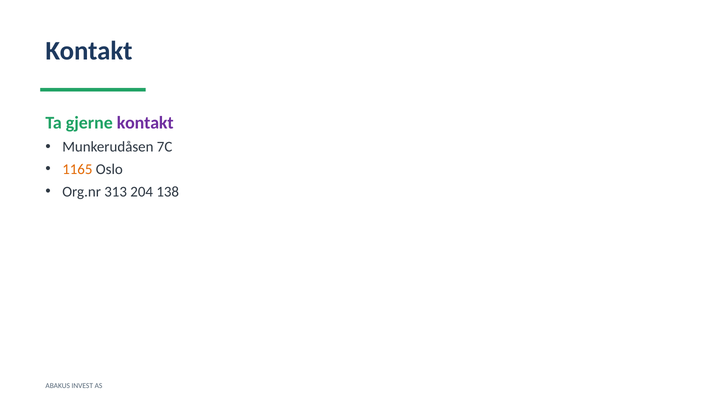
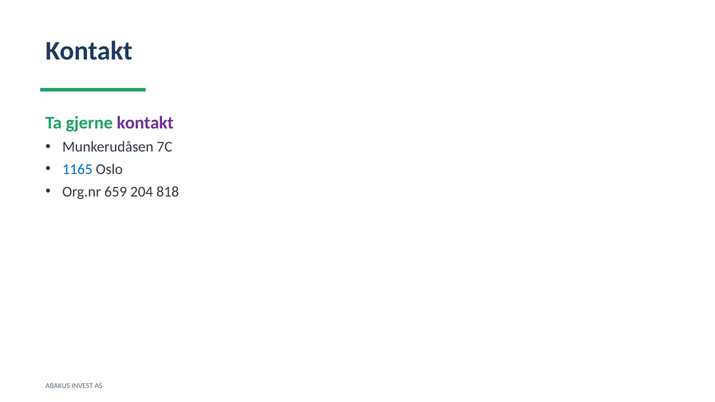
1165 colour: orange -> blue
313: 313 -> 659
138: 138 -> 818
